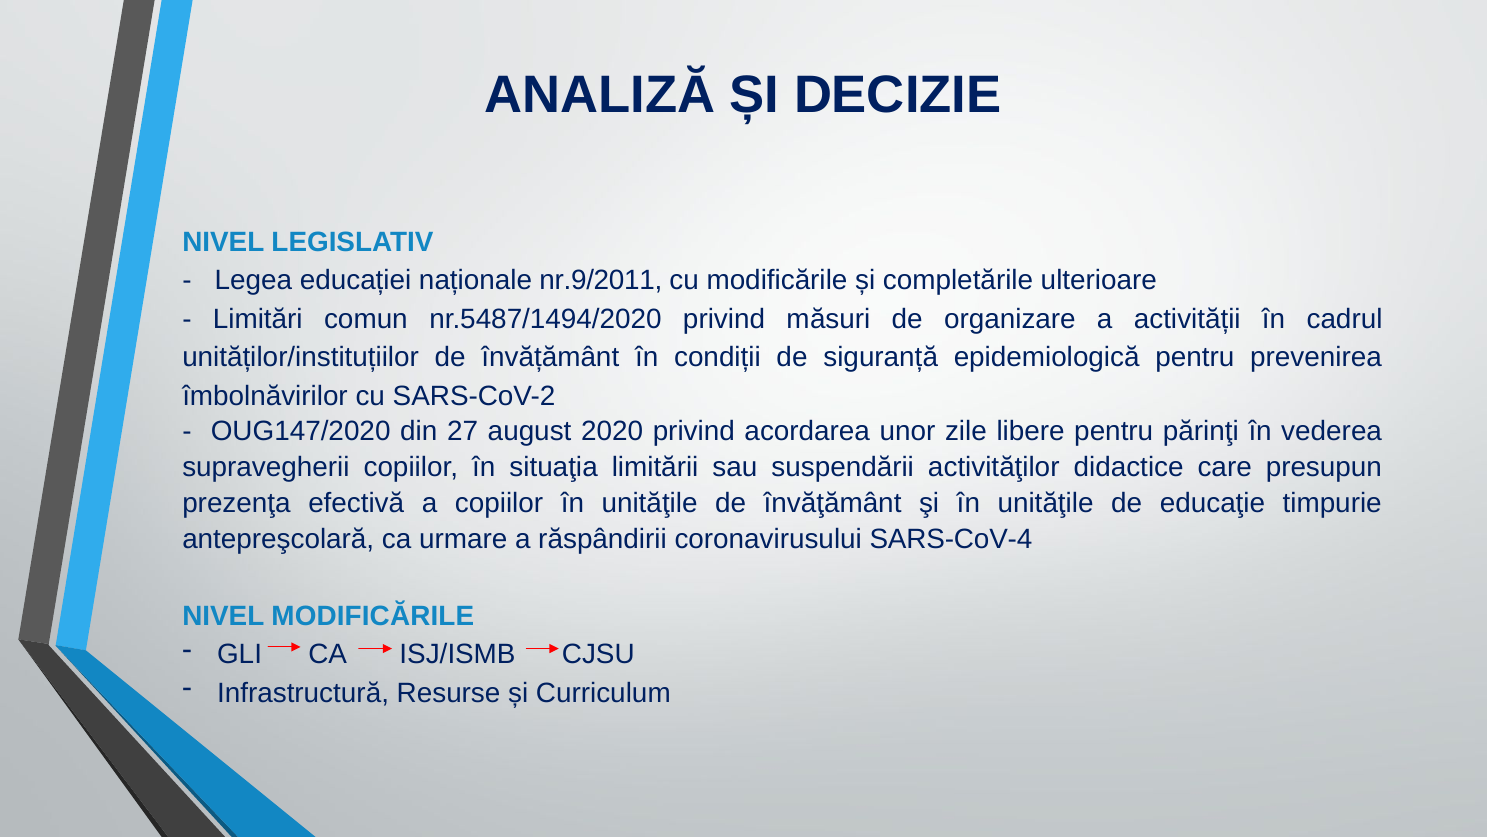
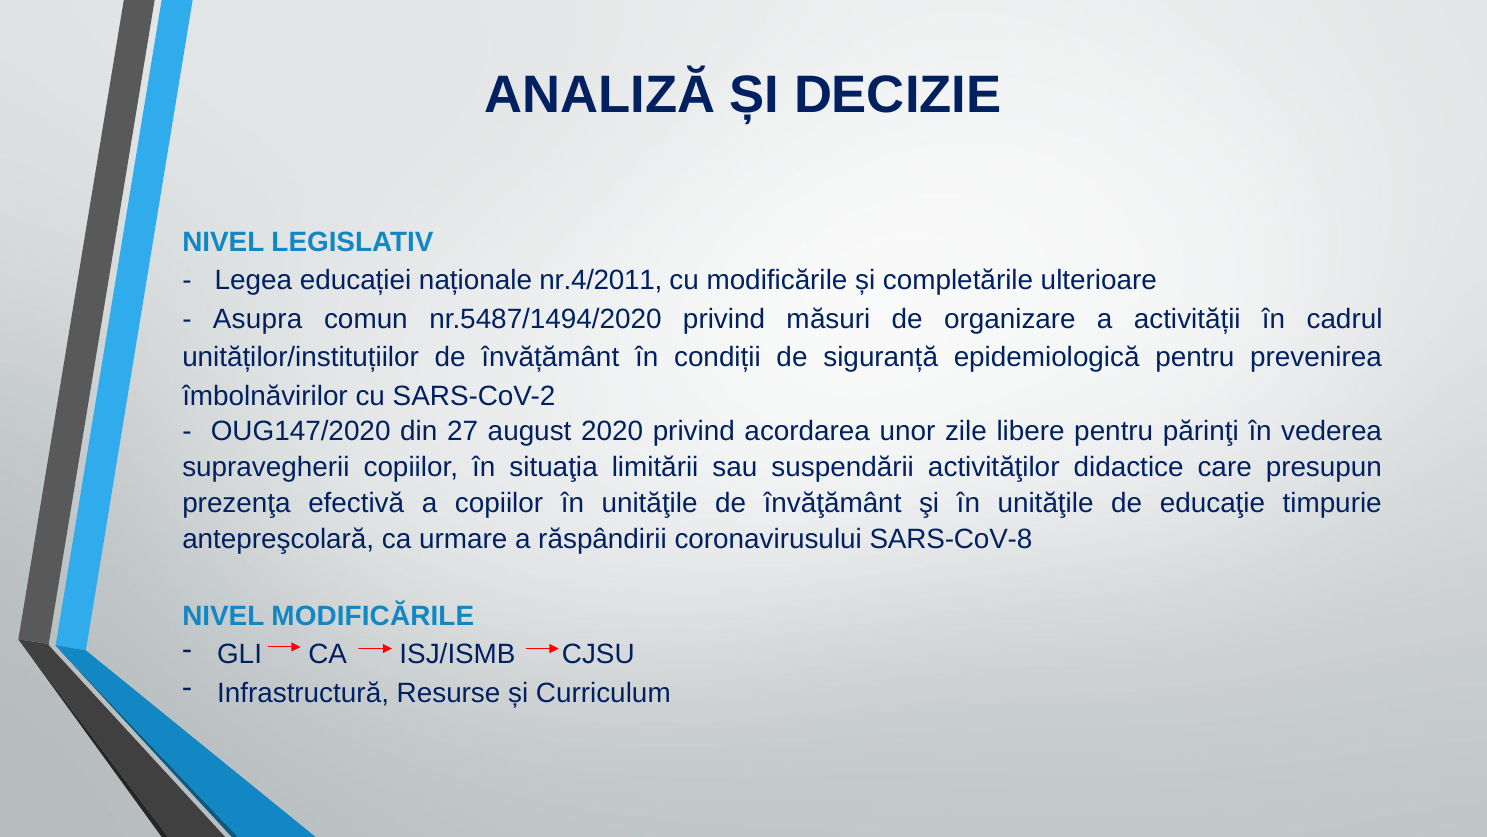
nr.9/2011: nr.9/2011 -> nr.4/2011
Limitări: Limitări -> Asupra
SARS-CoV-4: SARS-CoV-4 -> SARS-CoV-8
